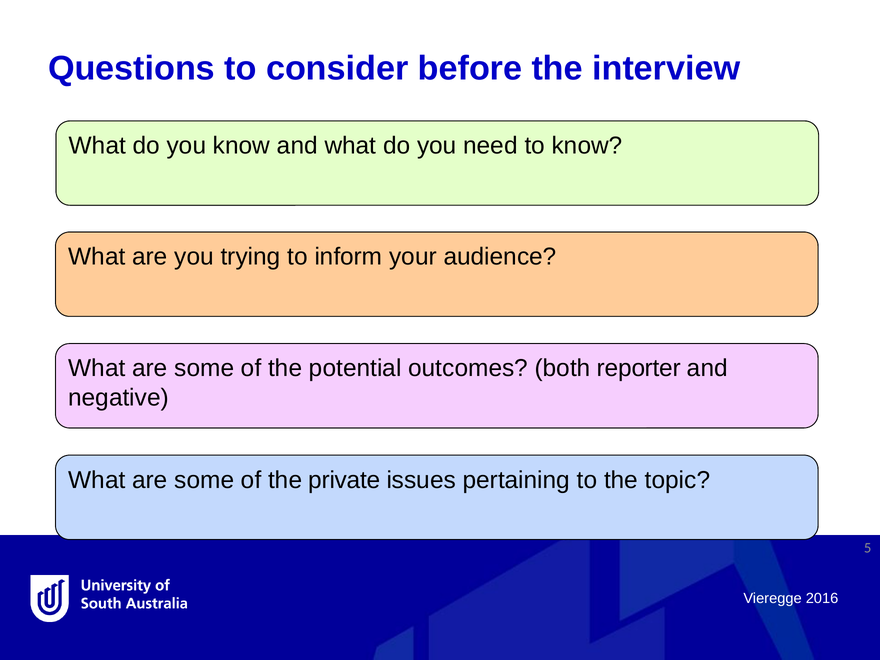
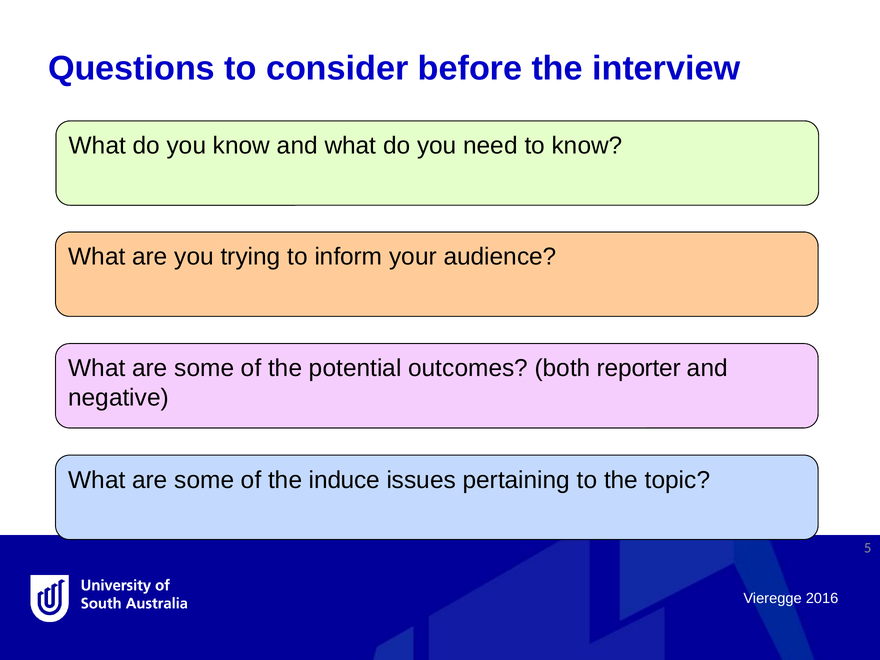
private: private -> induce
